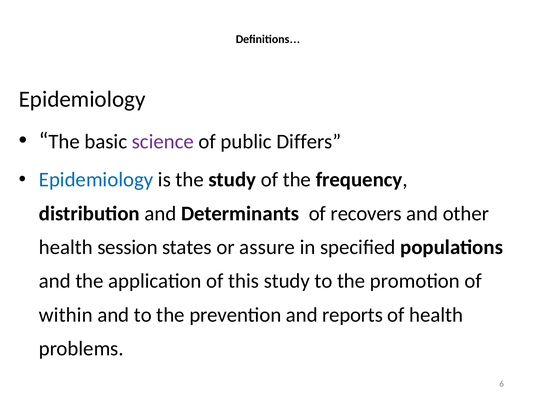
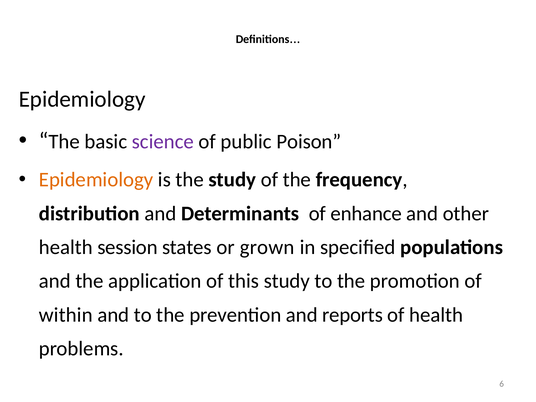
Differs: Differs -> Poison
Epidemiology at (96, 180) colour: blue -> orange
recovers: recovers -> enhance
assure: assure -> grown
